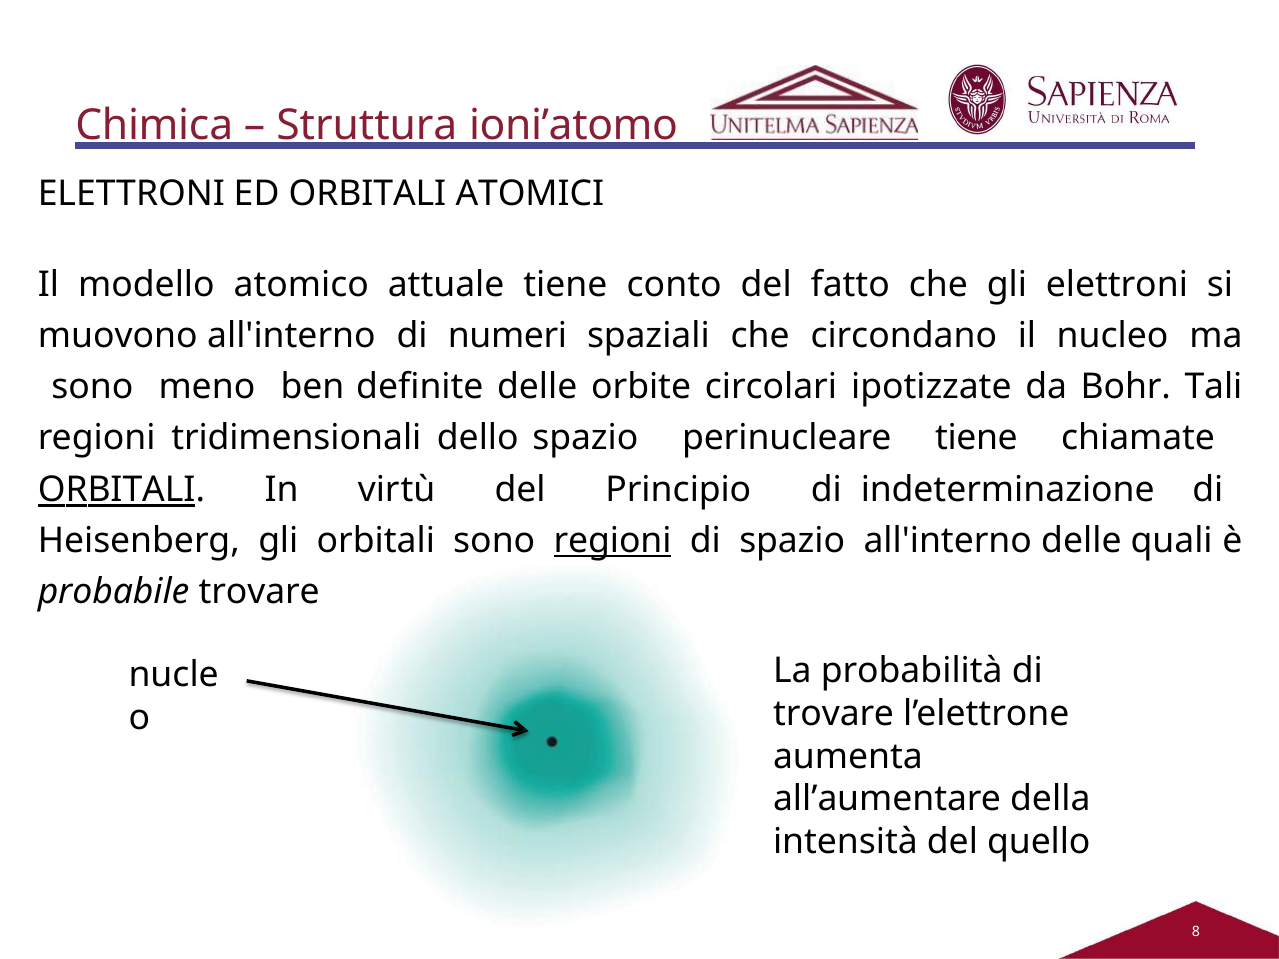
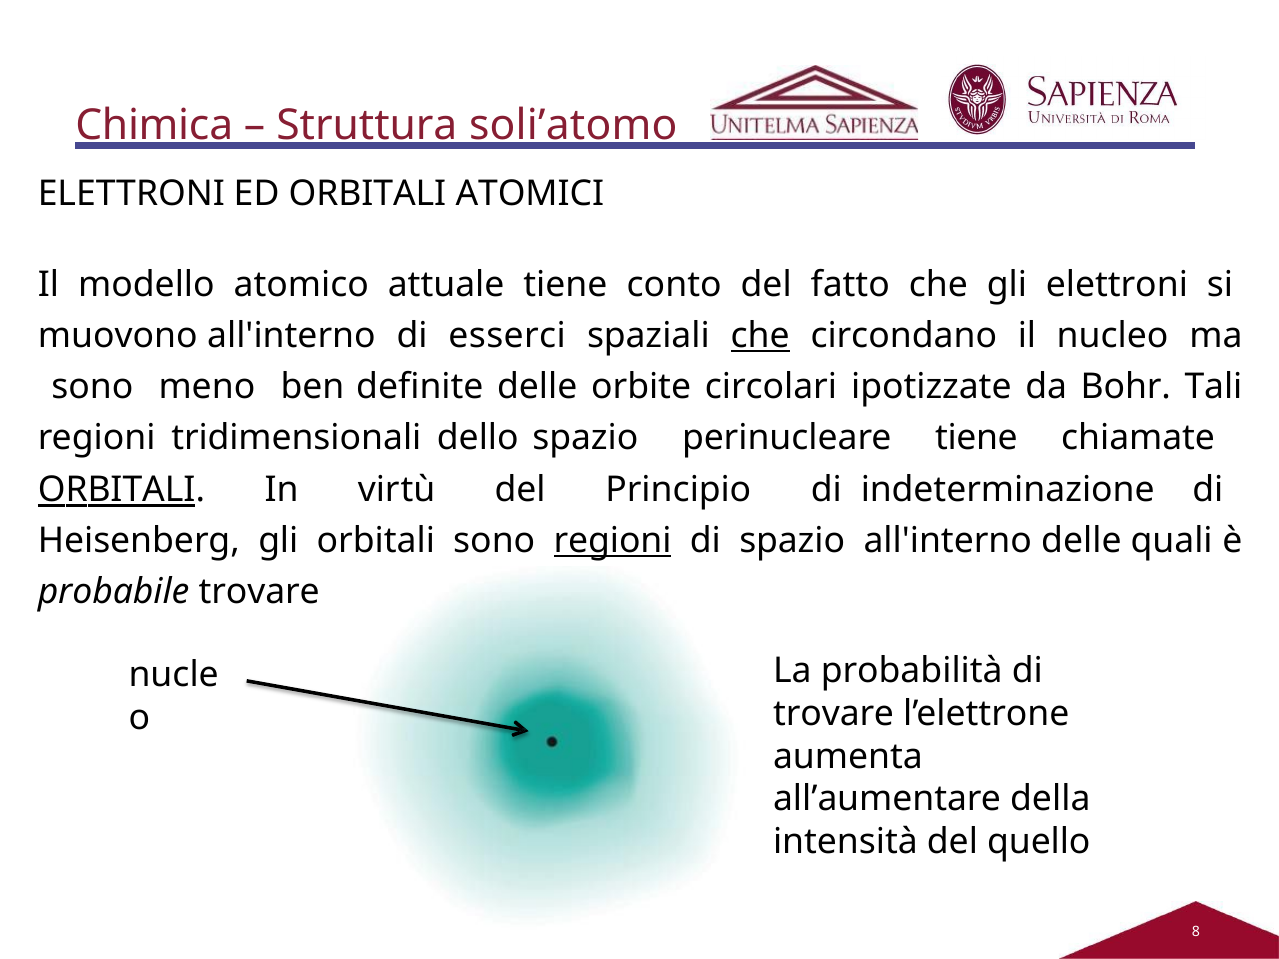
ioni’atomo: ioni’atomo -> soli’atomo
numeri: numeri -> esserci
che at (760, 336) underline: none -> present
